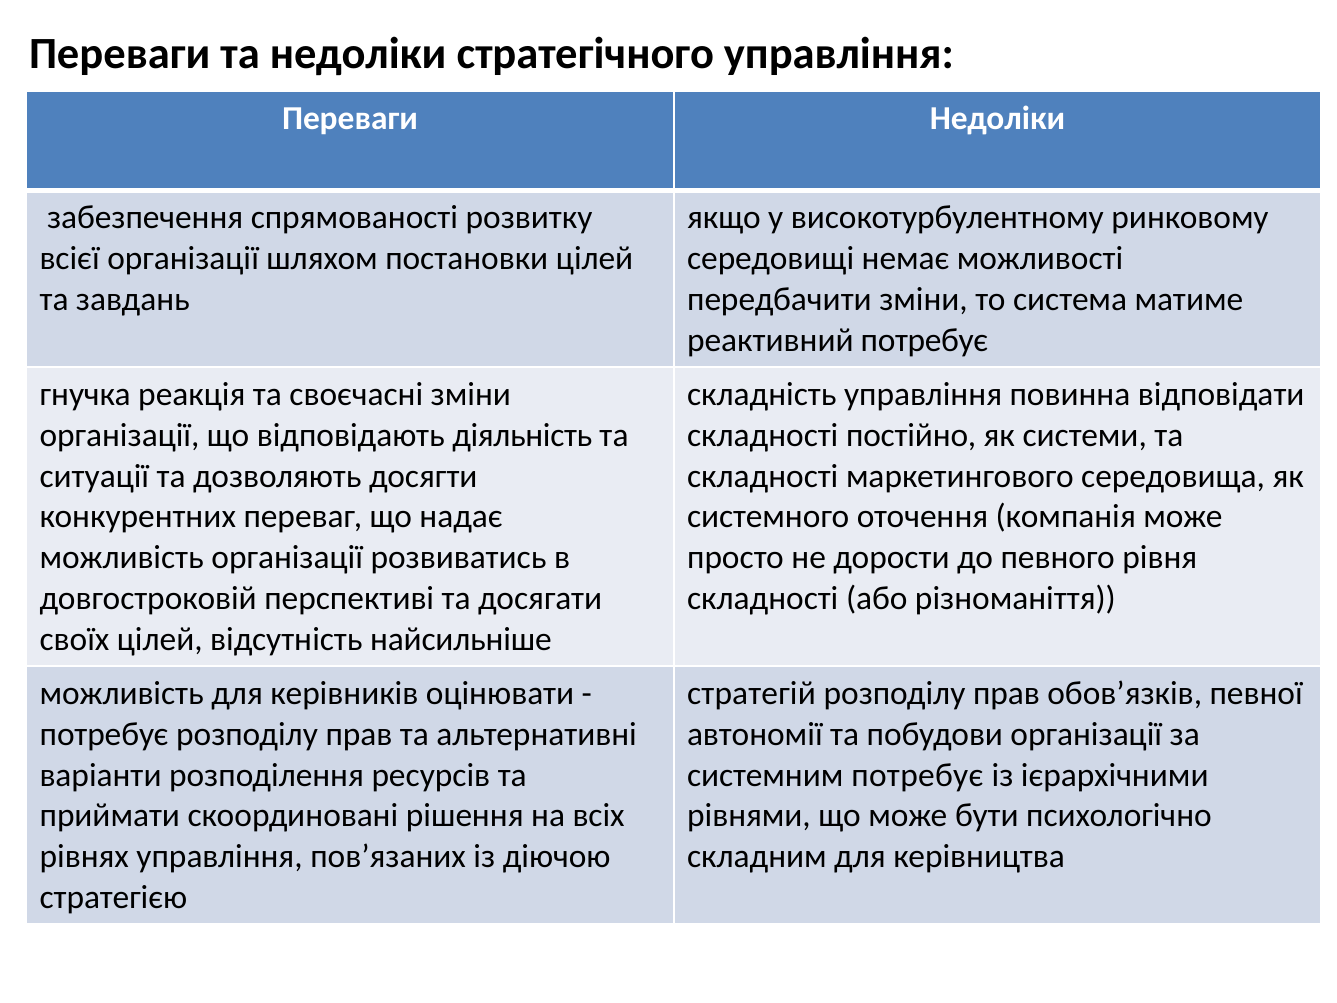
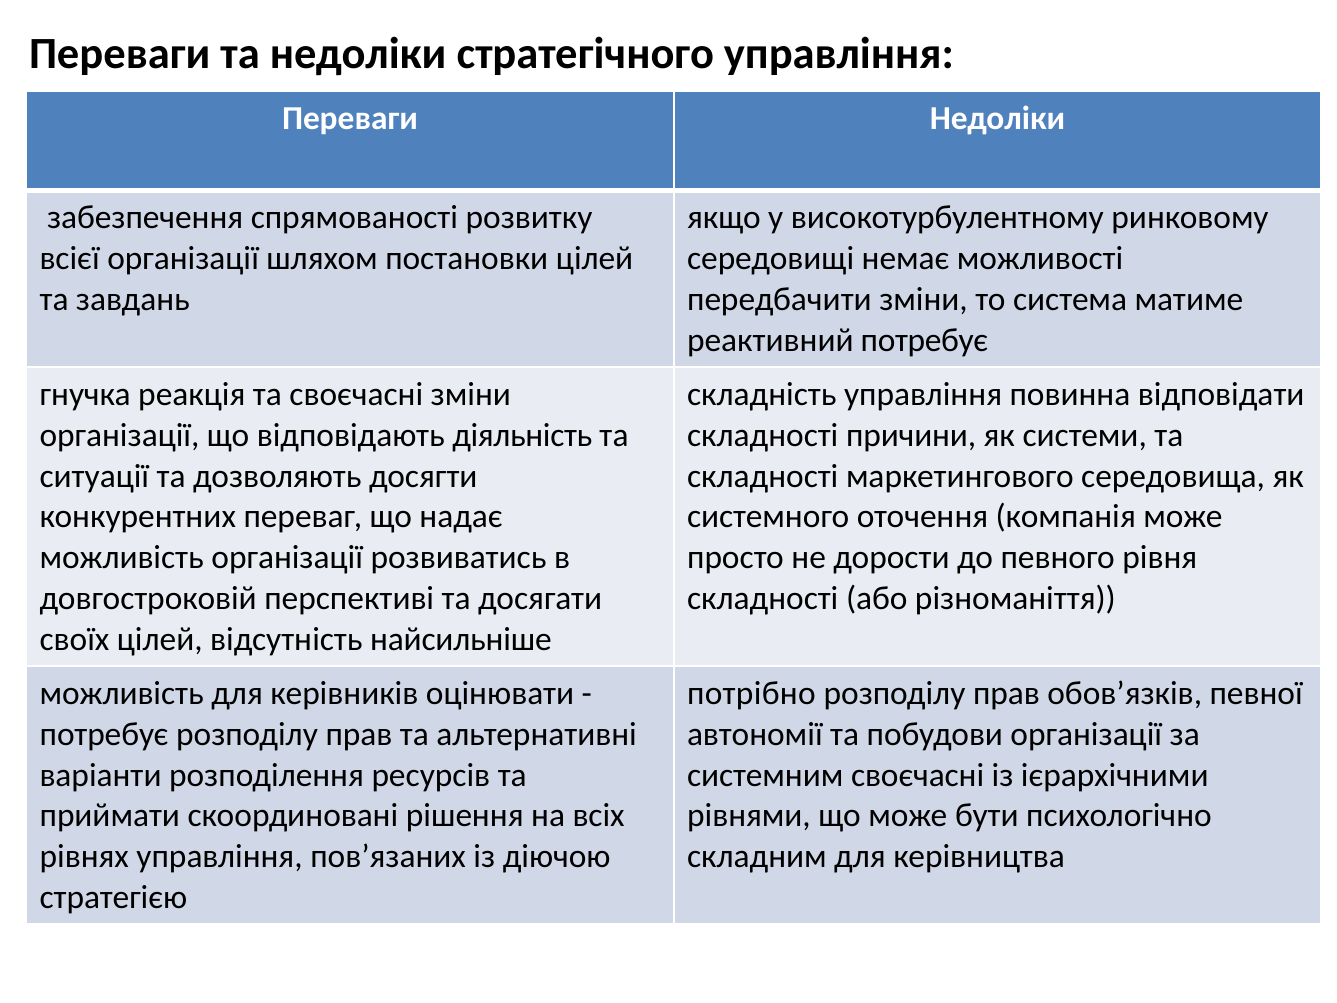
постійно: постійно -> причини
стратегій: стратегій -> потрібно
системним потребує: потребує -> своєчасні
